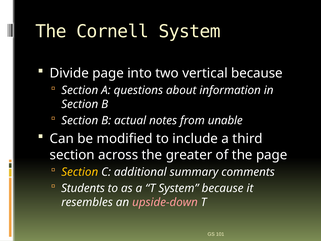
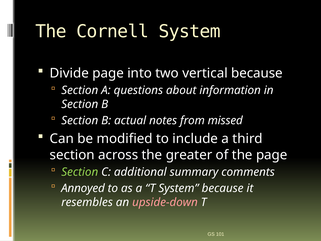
unable: unable -> missed
Section at (80, 172) colour: yellow -> light green
Students: Students -> Annoyed
